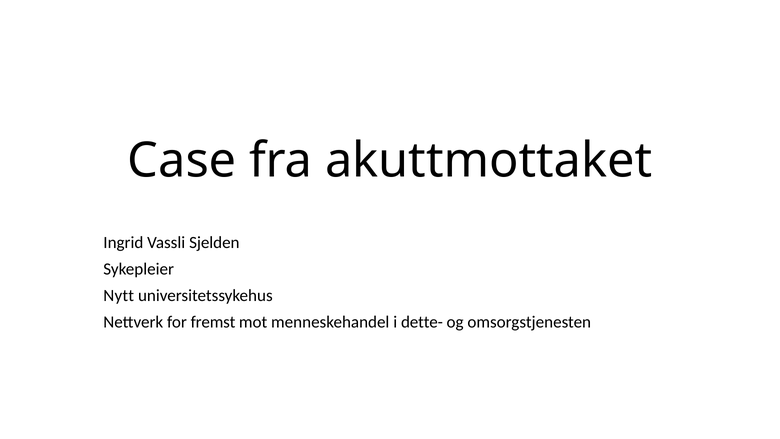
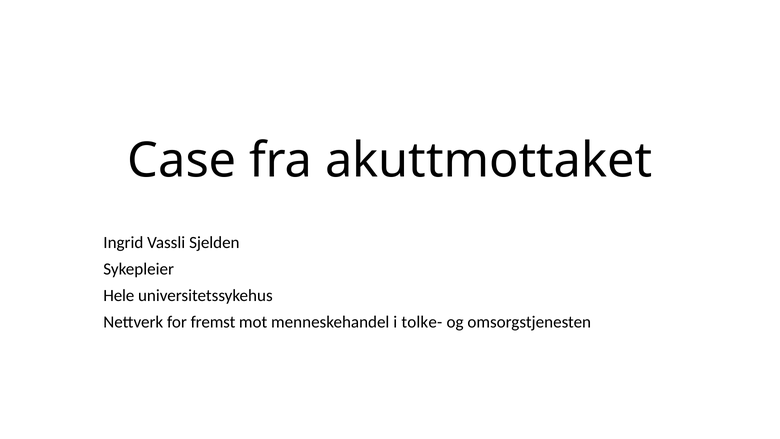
Nytt: Nytt -> Hele
dette-: dette- -> tolke-
